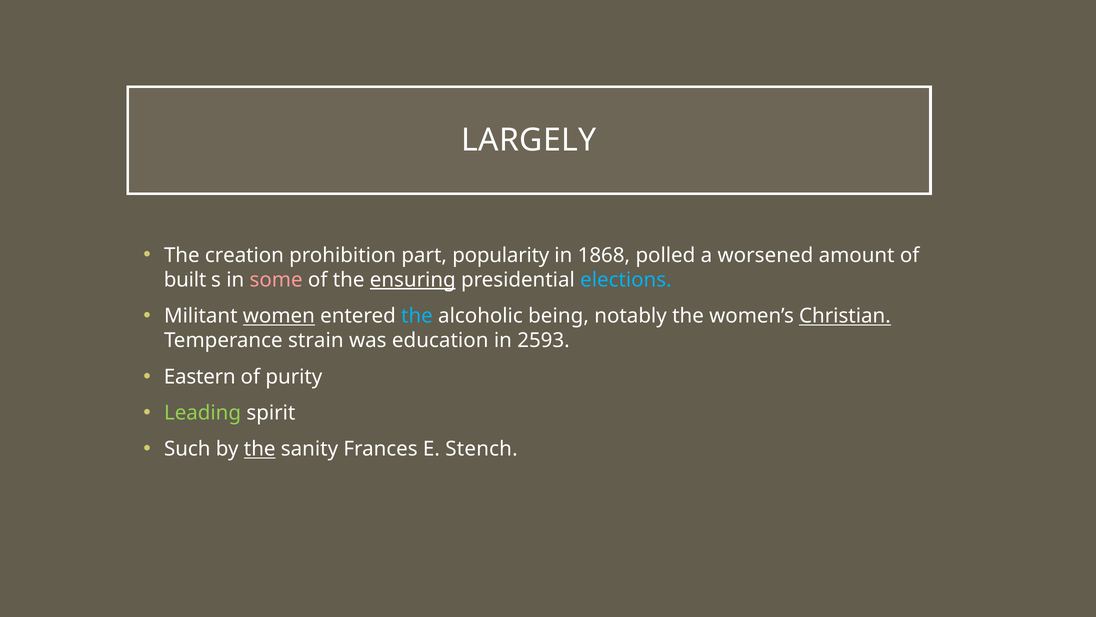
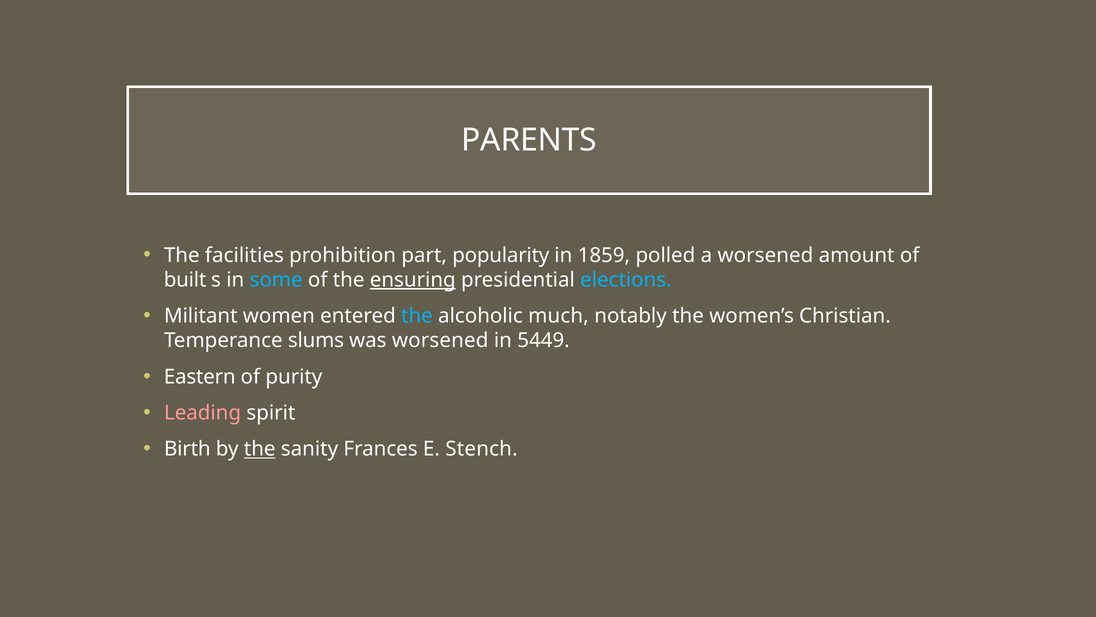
LARGELY: LARGELY -> PARENTS
creation: creation -> facilities
1868: 1868 -> 1859
some colour: pink -> light blue
women underline: present -> none
being: being -> much
Christian underline: present -> none
strain: strain -> slums
was education: education -> worsened
2593: 2593 -> 5449
Leading colour: light green -> pink
Such: Such -> Birth
